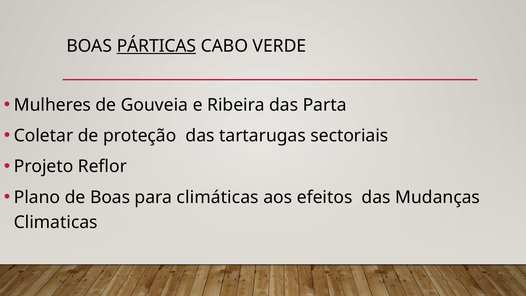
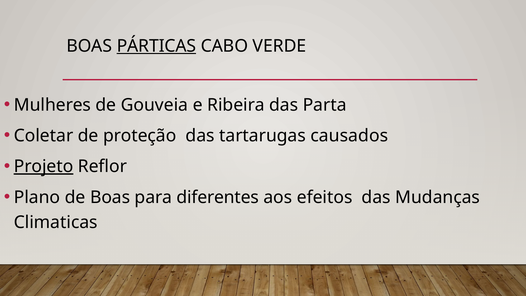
sectoriais: sectoriais -> causados
Projeto underline: none -> present
climáticas: climáticas -> diferentes
